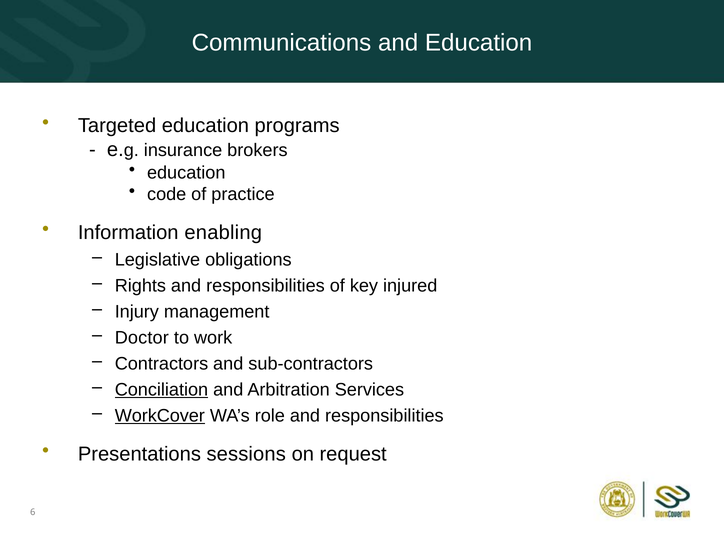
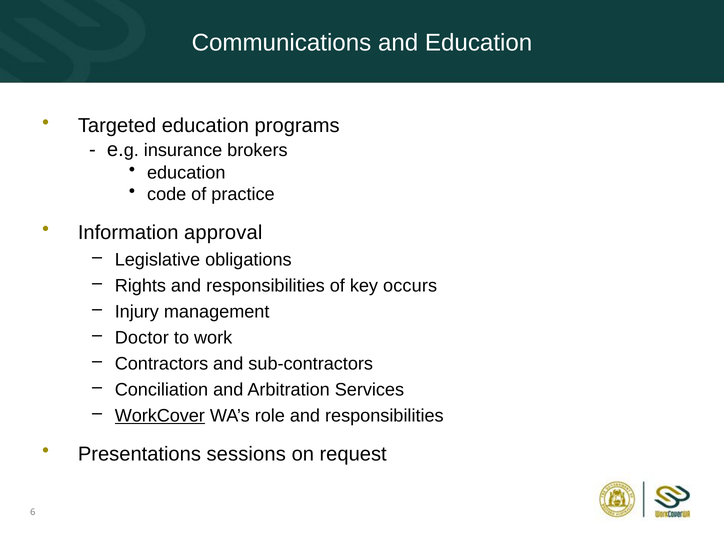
enabling: enabling -> approval
injured: injured -> occurs
Conciliation underline: present -> none
